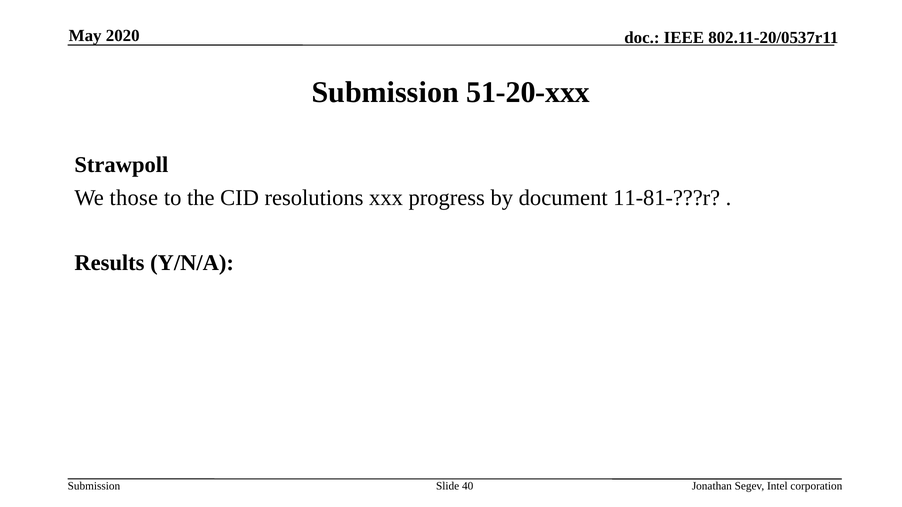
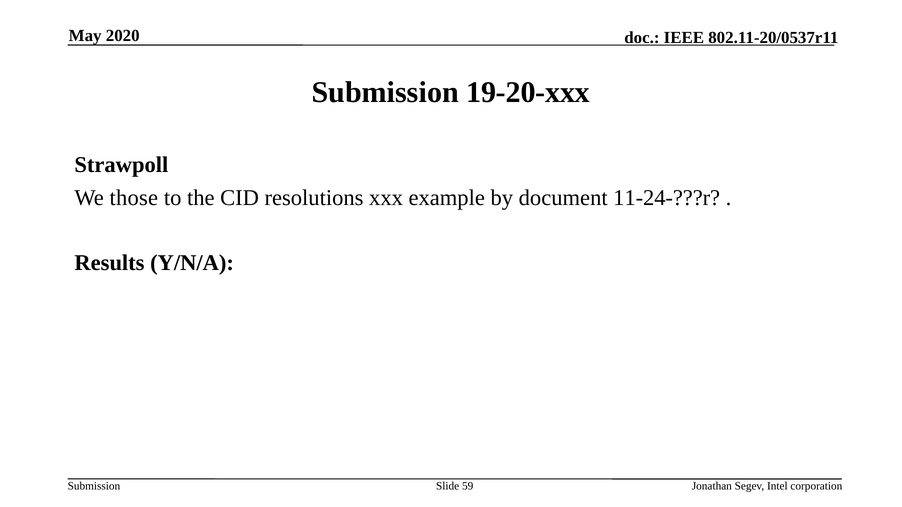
51-20-xxx: 51-20-xxx -> 19-20-xxx
progress: progress -> example
11-81-???r: 11-81-???r -> 11-24-???r
40: 40 -> 59
